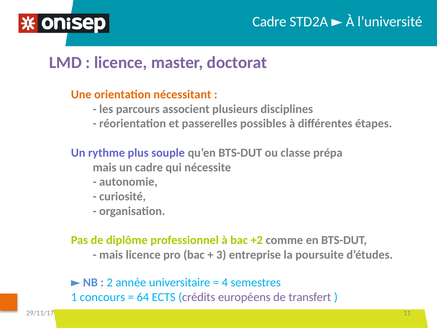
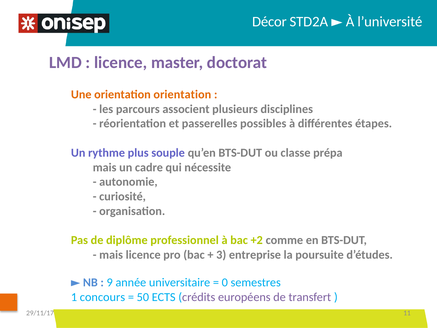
Cadre at (269, 22): Cadre -> Décor
orientation nécessitant: nécessitant -> orientation
2: 2 -> 9
4: 4 -> 0
64: 64 -> 50
